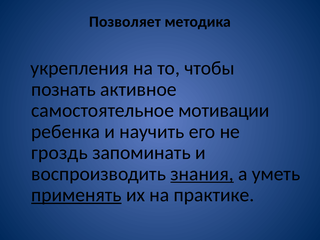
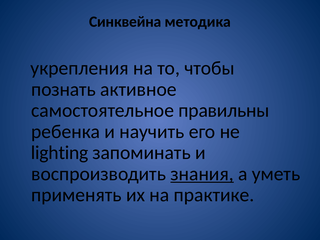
Позволяет: Позволяет -> Синквейна
мотивации: мотивации -> правильны
гроздь: гроздь -> lighting
применять underline: present -> none
